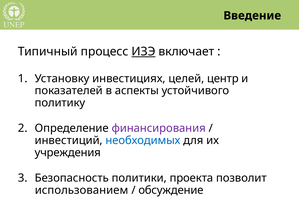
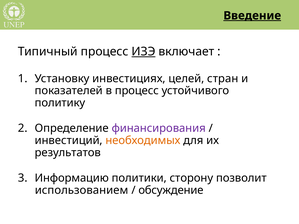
Введение underline: none -> present
центр: центр -> стран
в аспекты: аспекты -> процесс
необходимых colour: blue -> orange
учреждения: учреждения -> результатов
Безопасность: Безопасность -> Информацию
проекта: проекта -> сторону
